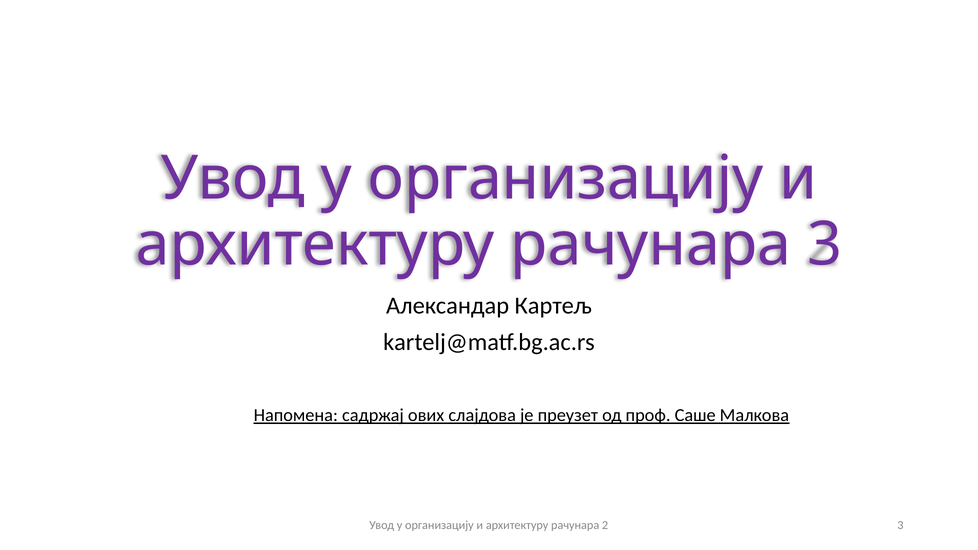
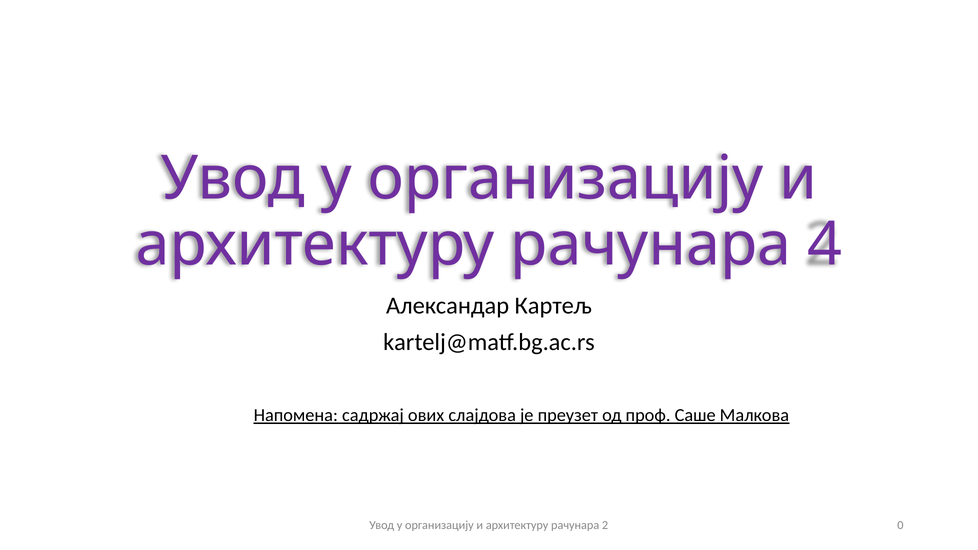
рачунара 3: 3 -> 4
2 3: 3 -> 0
